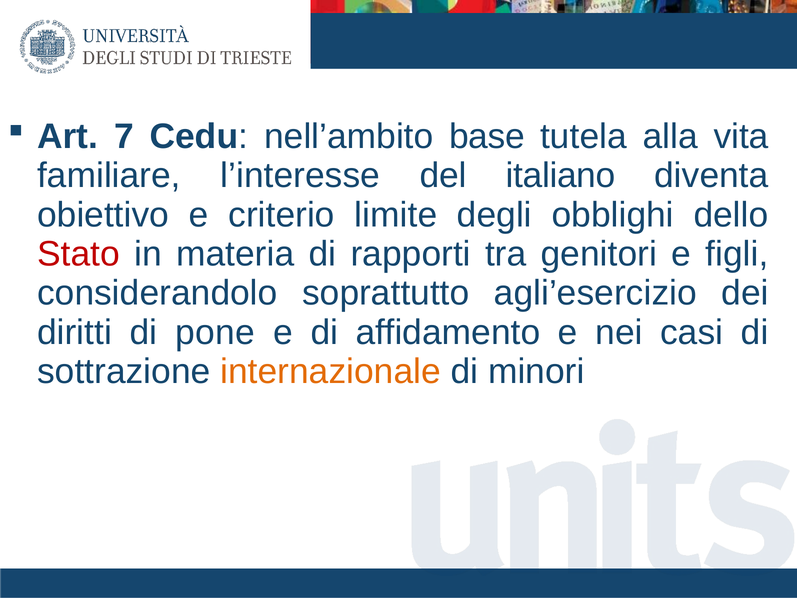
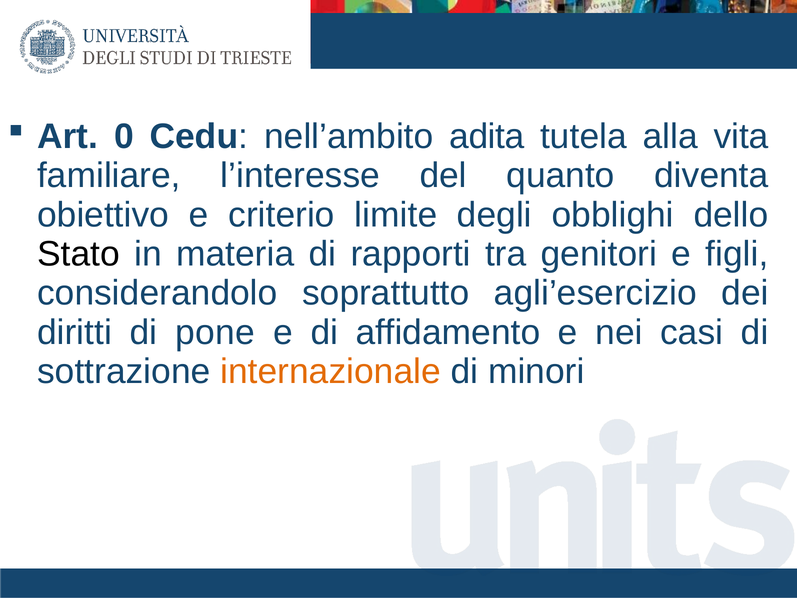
7: 7 -> 0
base: base -> adita
italiano: italiano -> quanto
Stato colour: red -> black
